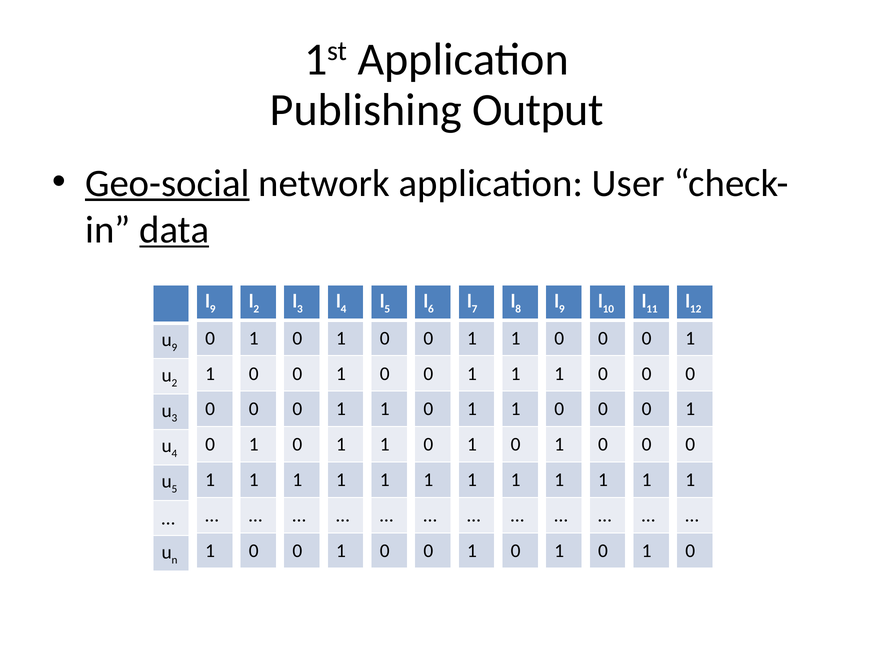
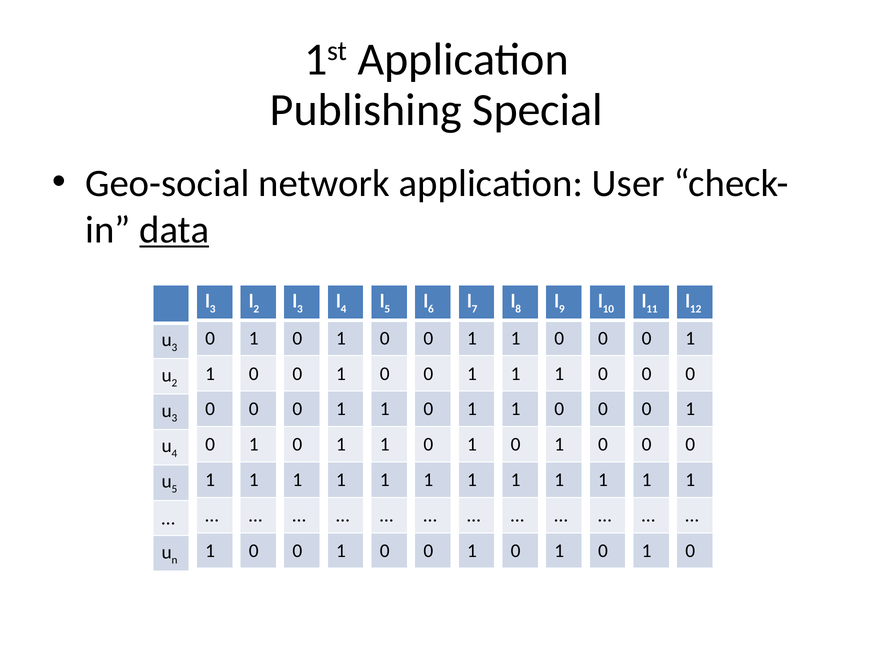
Output: Output -> Special
Geo-social underline: present -> none
9 at (213, 309): 9 -> 3
9 at (174, 347): 9 -> 3
